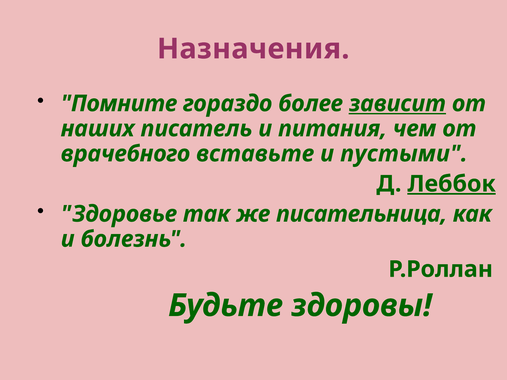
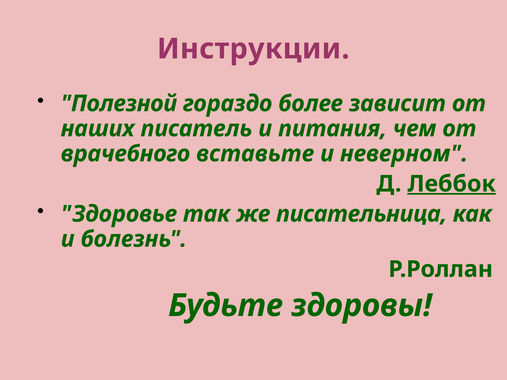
Назначения: Назначения -> Инструкции
Помните: Помните -> Полезной
зависит underline: present -> none
пустыми: пустыми -> неверном
